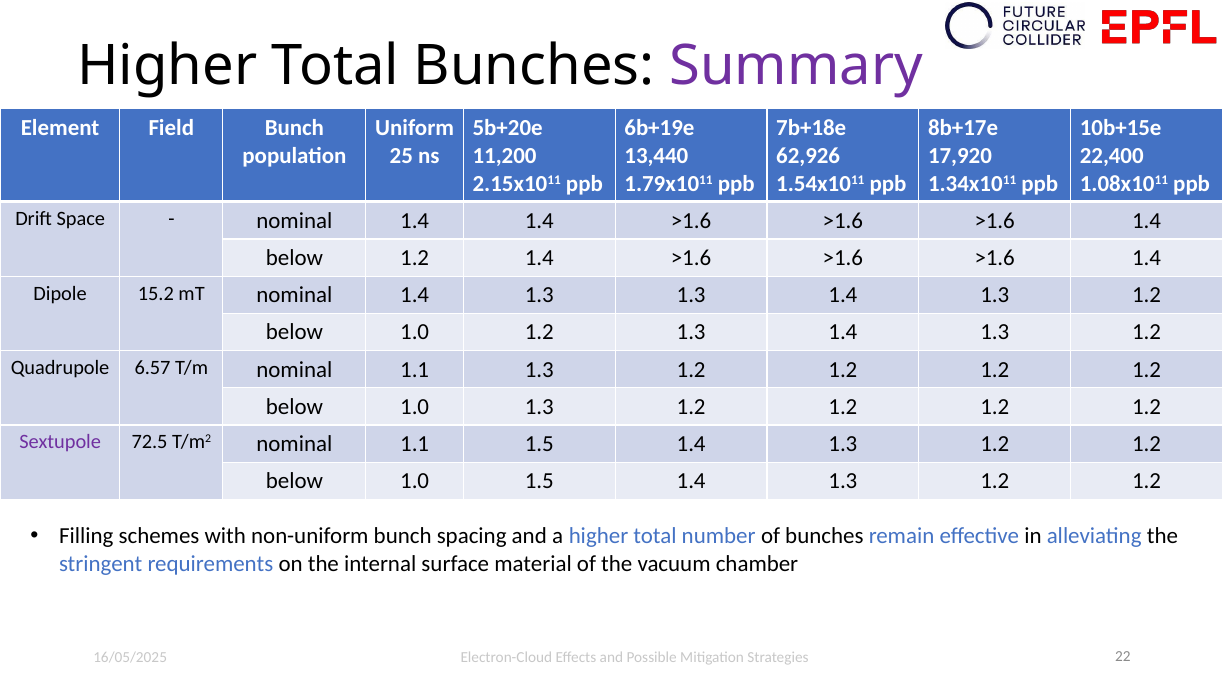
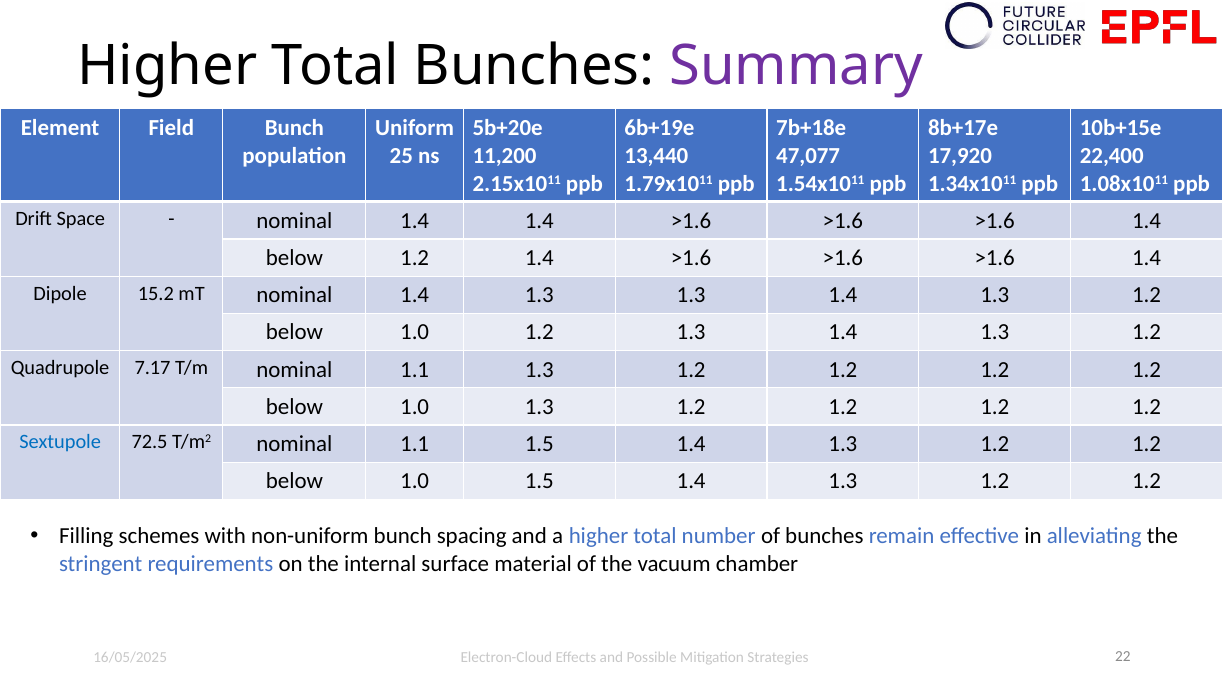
62,926: 62,926 -> 47,077
6.57: 6.57 -> 7.17
Sextupole colour: purple -> blue
